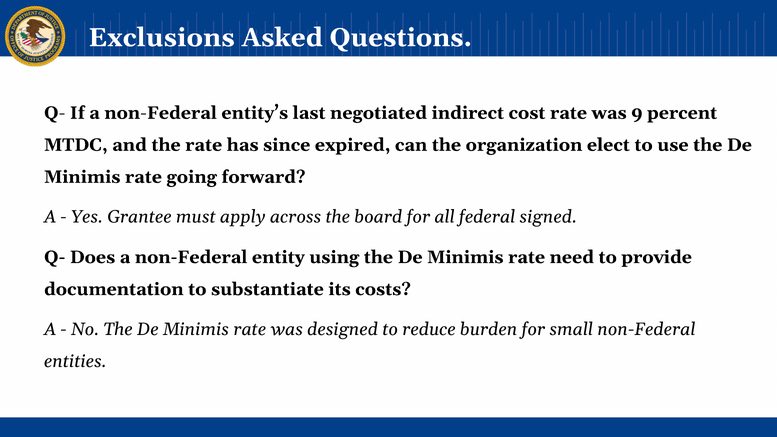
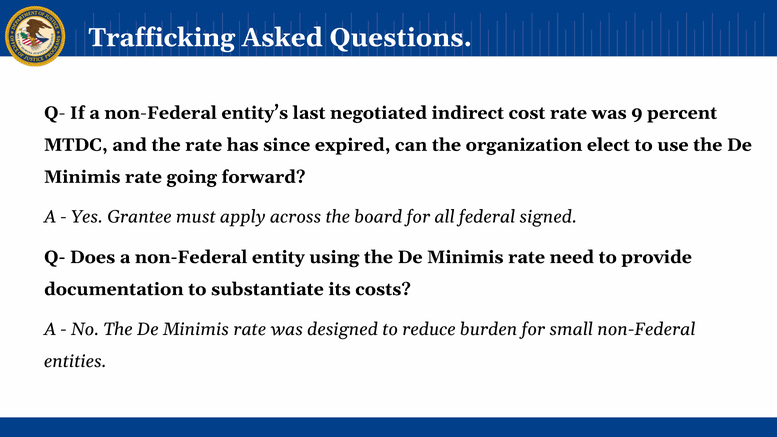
Exclusions: Exclusions -> Trafficking
